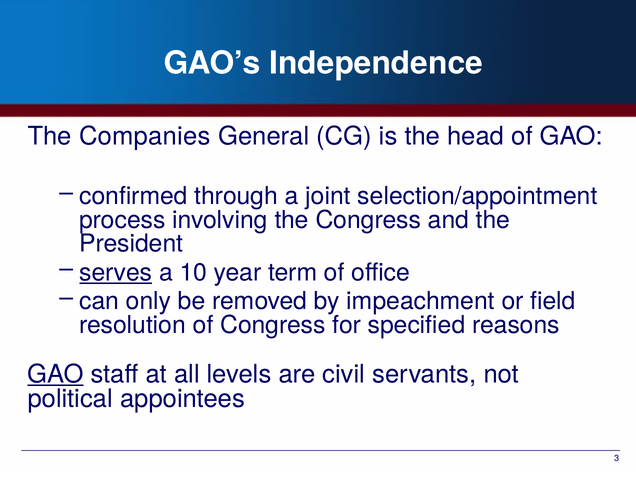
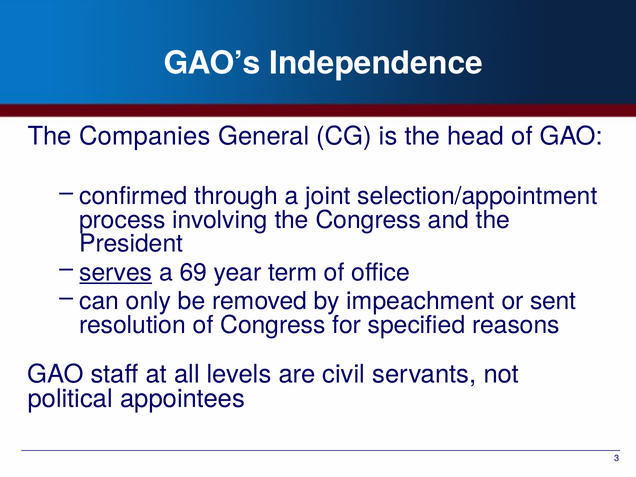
10: 10 -> 69
field: field -> sent
GAO at (56, 374) underline: present -> none
